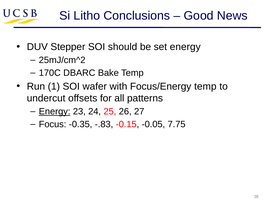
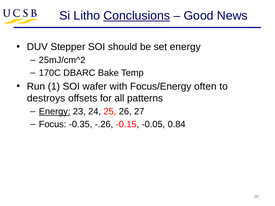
Conclusions underline: none -> present
Focus/Energy temp: temp -> often
undercut: undercut -> destroys
-.83: -.83 -> -.26
7.75: 7.75 -> 0.84
